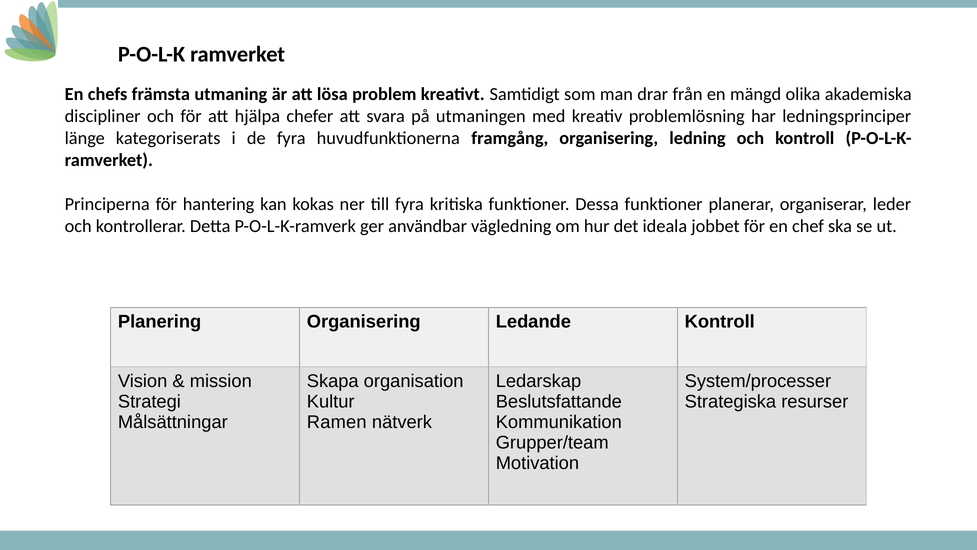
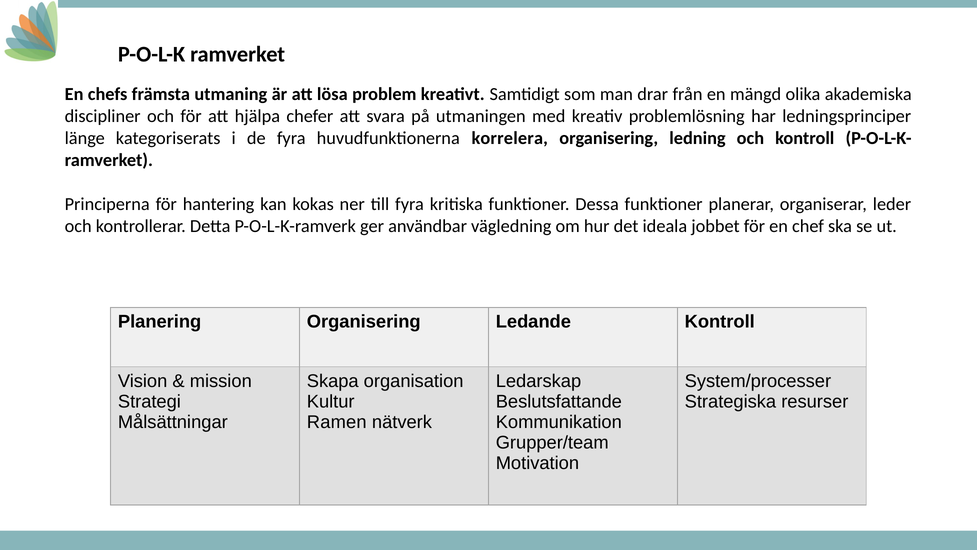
framgång: framgång -> korrelera
